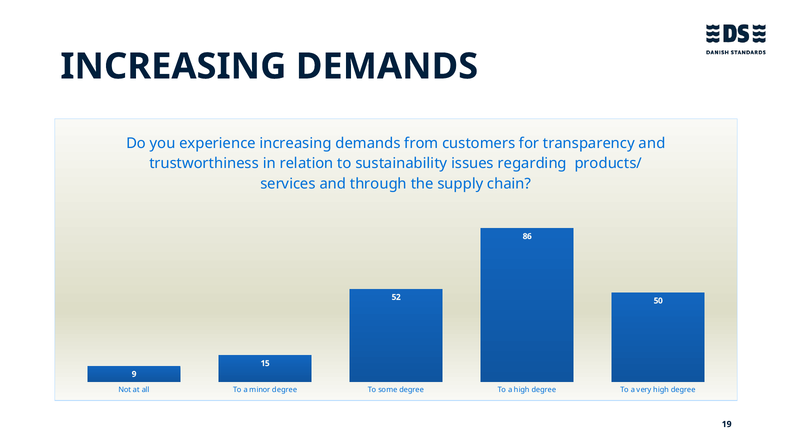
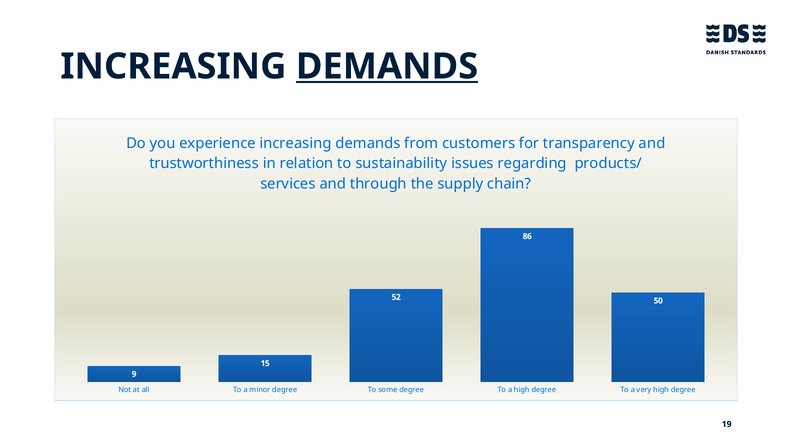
DEMANDS at (387, 67) underline: none -> present
